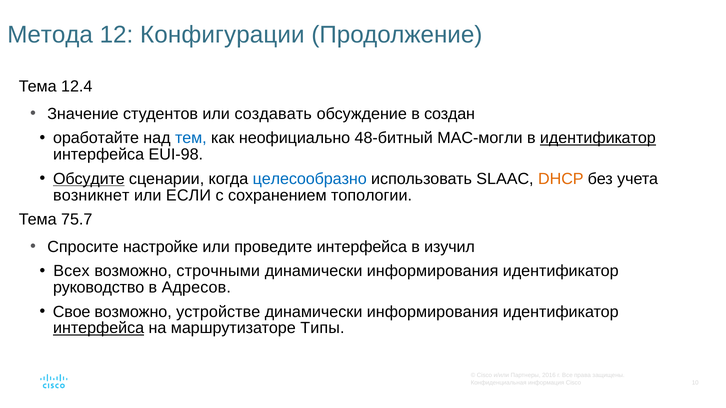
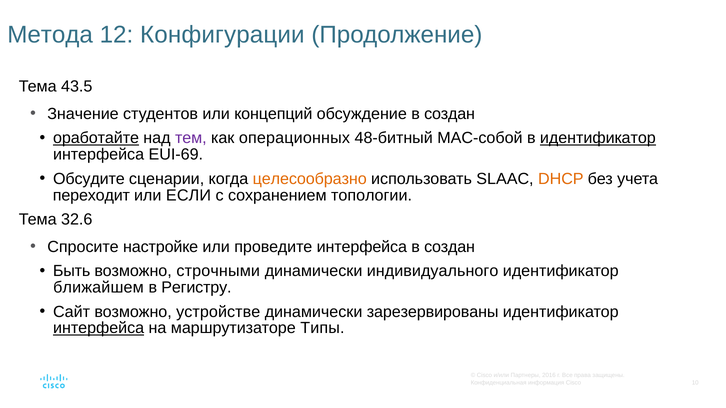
12.4: 12.4 -> 43.5
создавать: создавать -> концепций
оработайте underline: none -> present
тем colour: blue -> purple
неофициально: неофициально -> операционных
MAC-могли: MAC-могли -> MAC-собой
EUI-98: EUI-98 -> EUI-69
Обсудите underline: present -> none
целесообразно colour: blue -> orange
возникнет: возникнет -> переходит
75.7: 75.7 -> 32.6
изучил at (450, 247): изучил -> создан
Всех: Всех -> Быть
информирования at (433, 271): информирования -> индивидуального
руководство: руководство -> ближайшем
Адресов: Адресов -> Регистру
Свое: Свое -> Сайт
информирования at (433, 312): информирования -> зарезервированы
